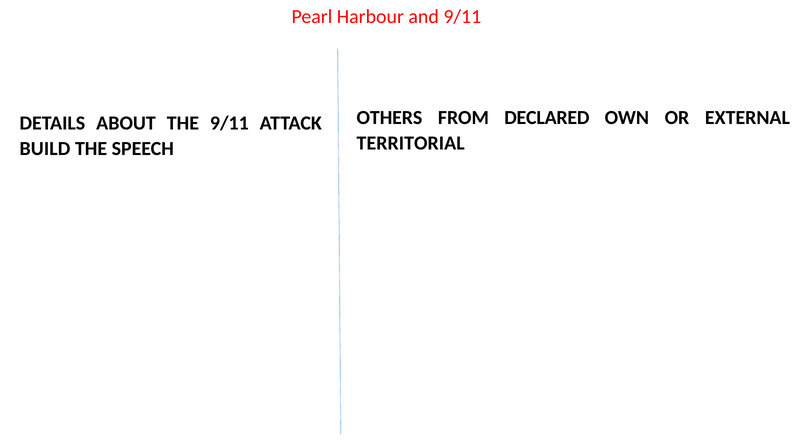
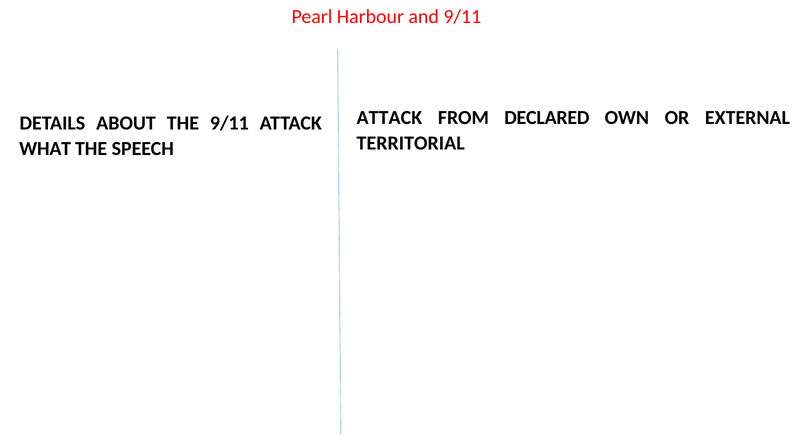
OTHERS at (389, 118): OTHERS -> ATTACK
BUILD: BUILD -> WHAT
